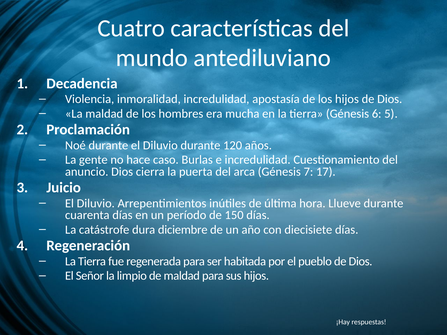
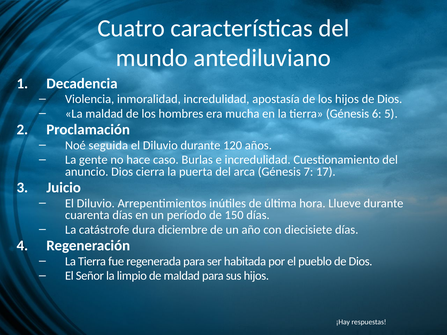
Noé durante: durante -> seguida
